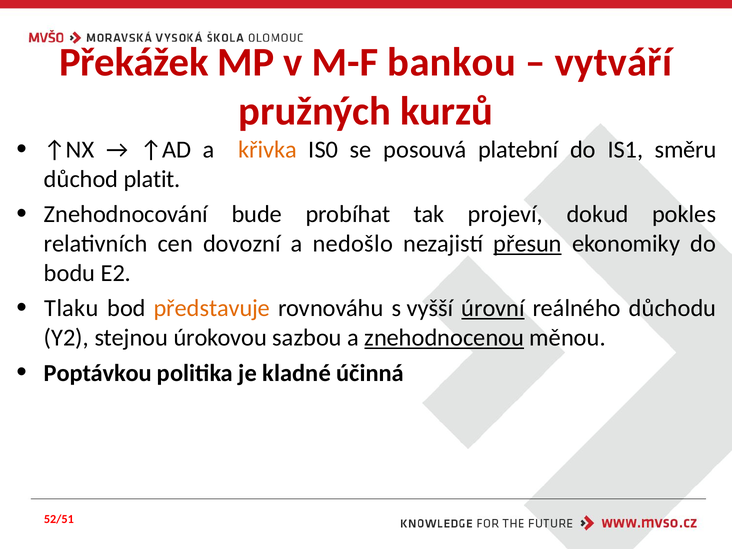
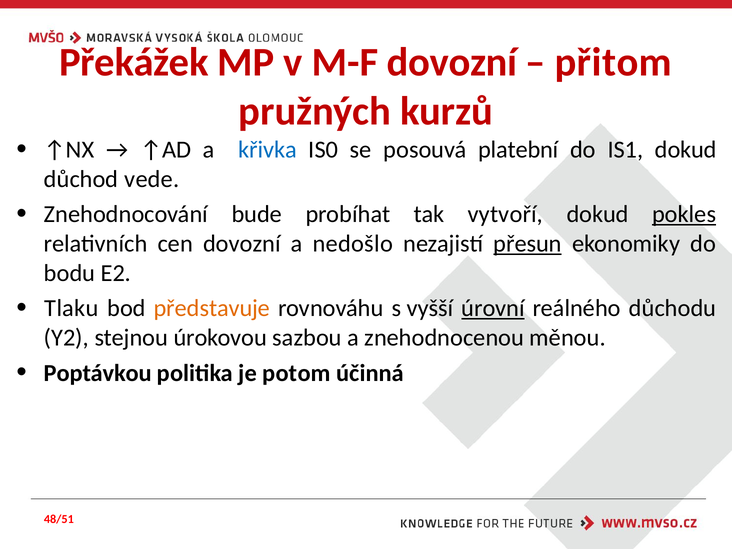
M-F bankou: bankou -> dovozní
vytváří: vytváří -> přitom
křivka colour: orange -> blue
IS1 směru: směru -> dokud
platit: platit -> vede
projeví: projeví -> vytvoří
pokles underline: none -> present
znehodnocenou underline: present -> none
kladné: kladné -> potom
52/51: 52/51 -> 48/51
